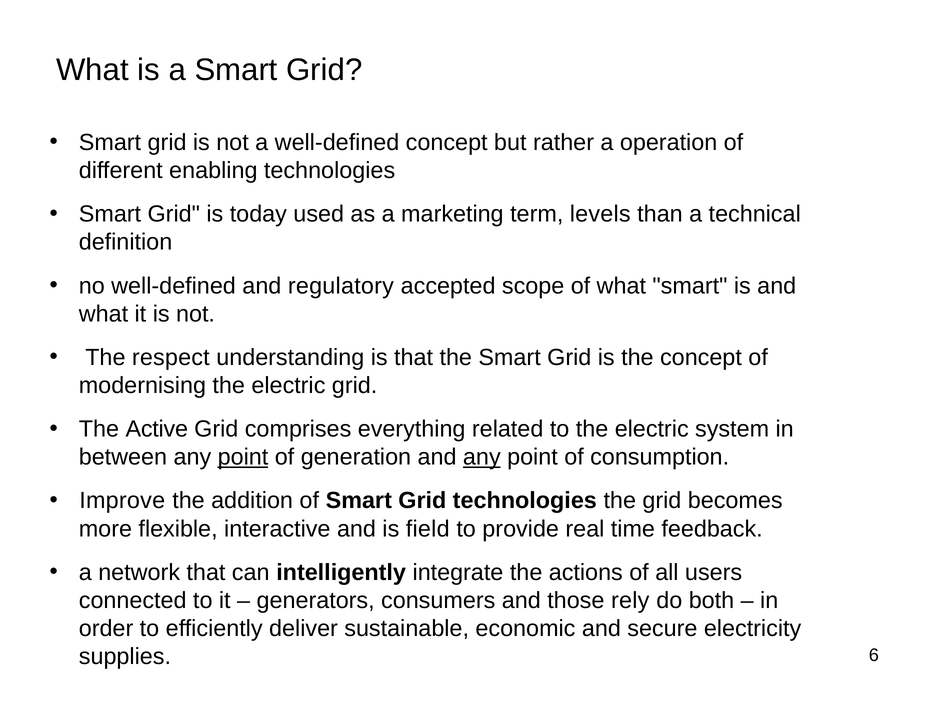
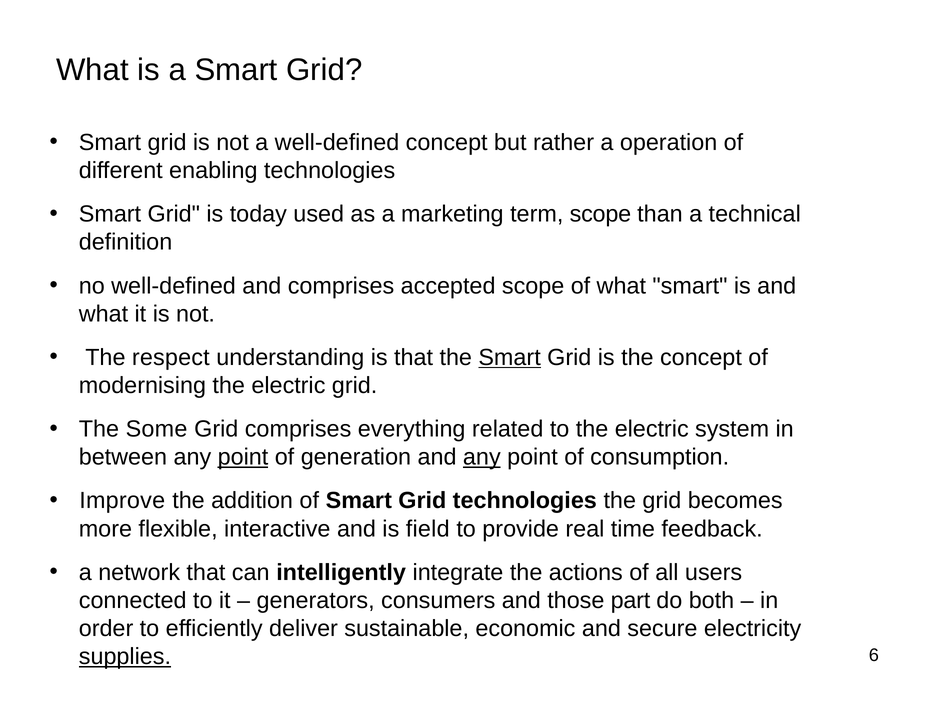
term levels: levels -> scope
and regulatory: regulatory -> comprises
Smart at (510, 358) underline: none -> present
Active: Active -> Some
rely: rely -> part
supplies underline: none -> present
